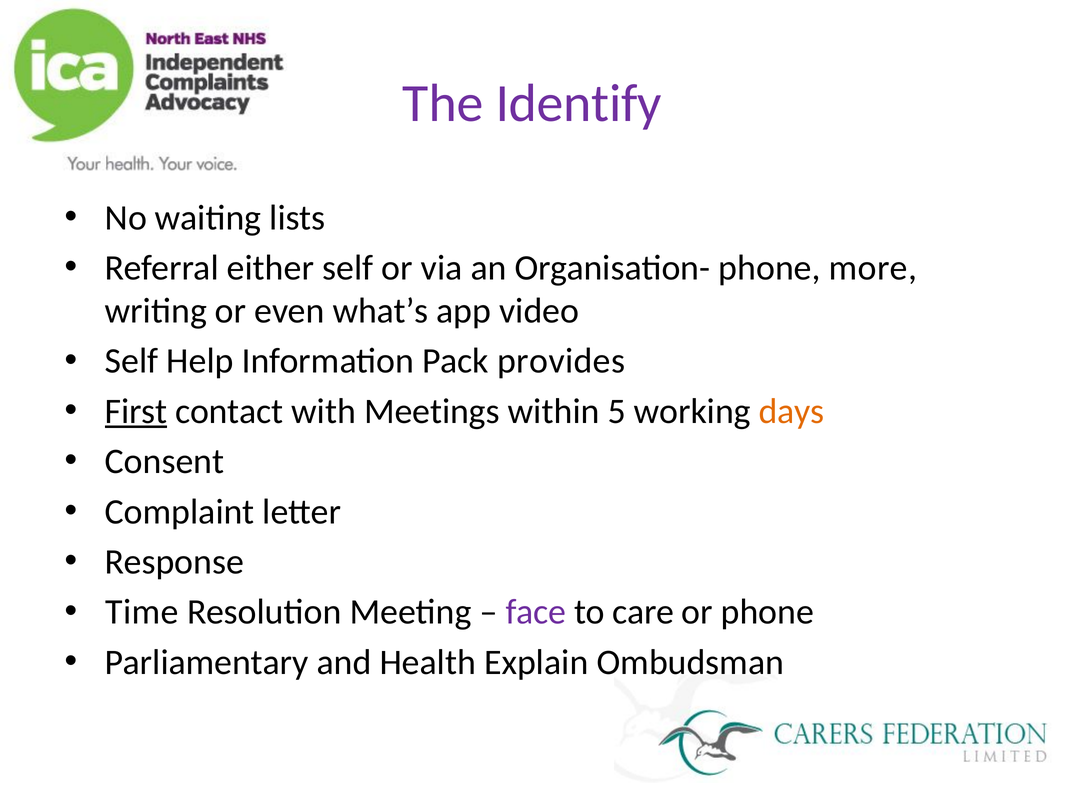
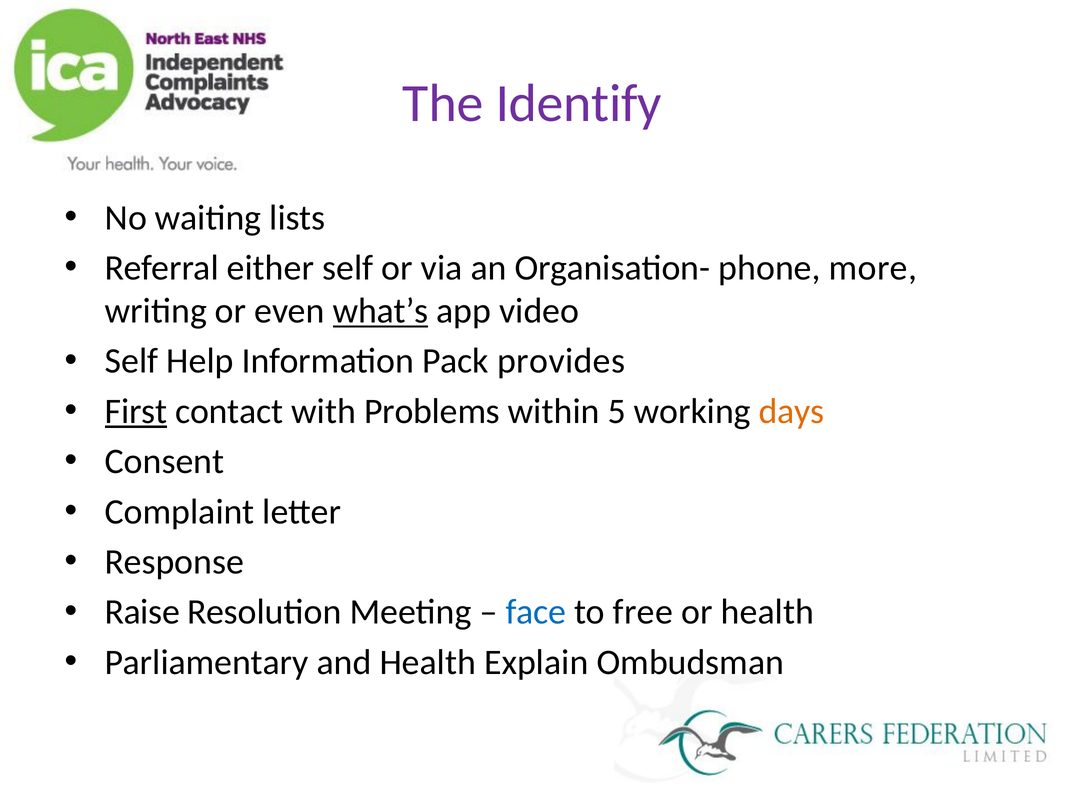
what’s underline: none -> present
Meetings: Meetings -> Problems
Time: Time -> Raise
face colour: purple -> blue
care: care -> free
or phone: phone -> health
